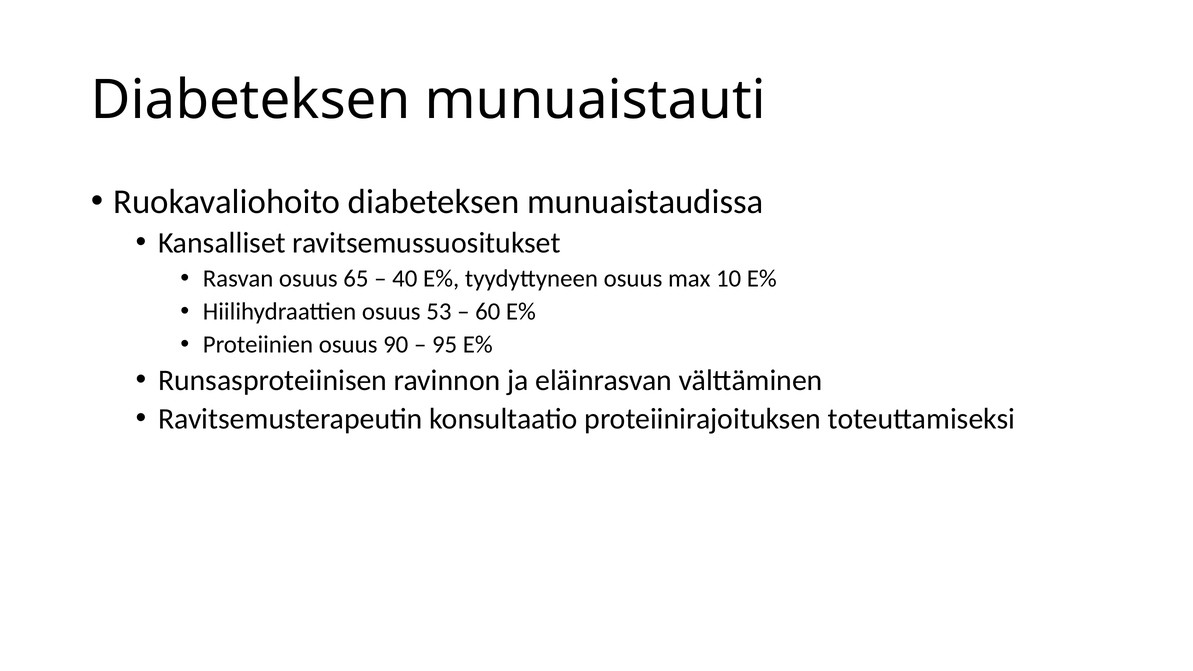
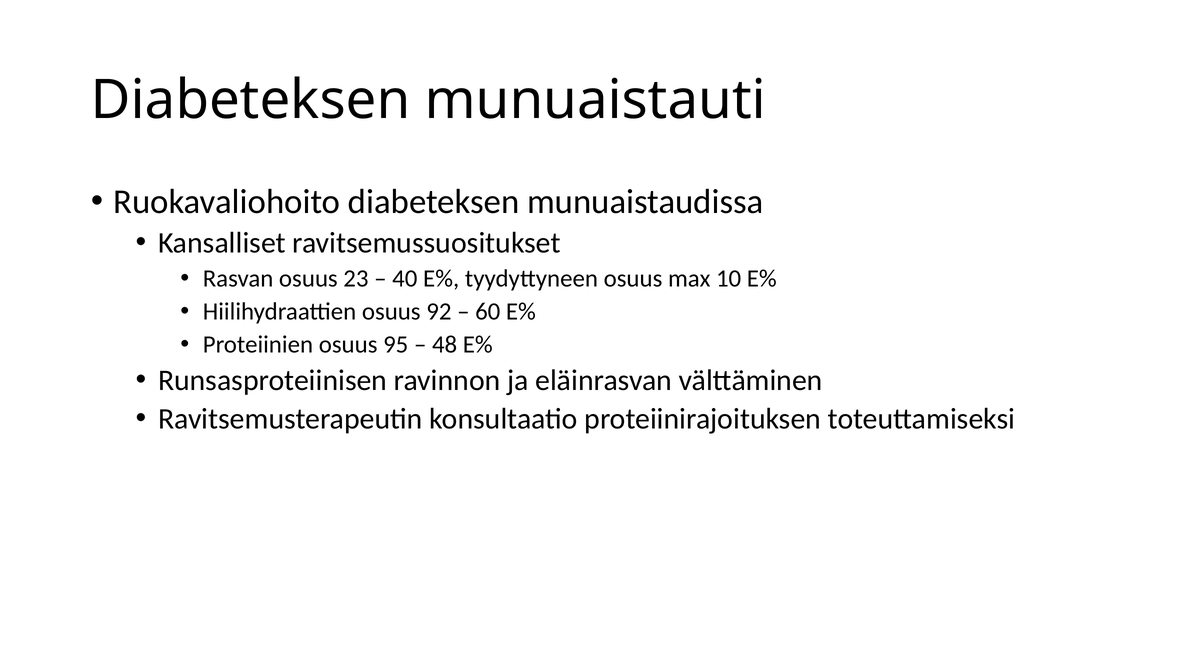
65: 65 -> 23
53: 53 -> 92
90: 90 -> 95
95: 95 -> 48
